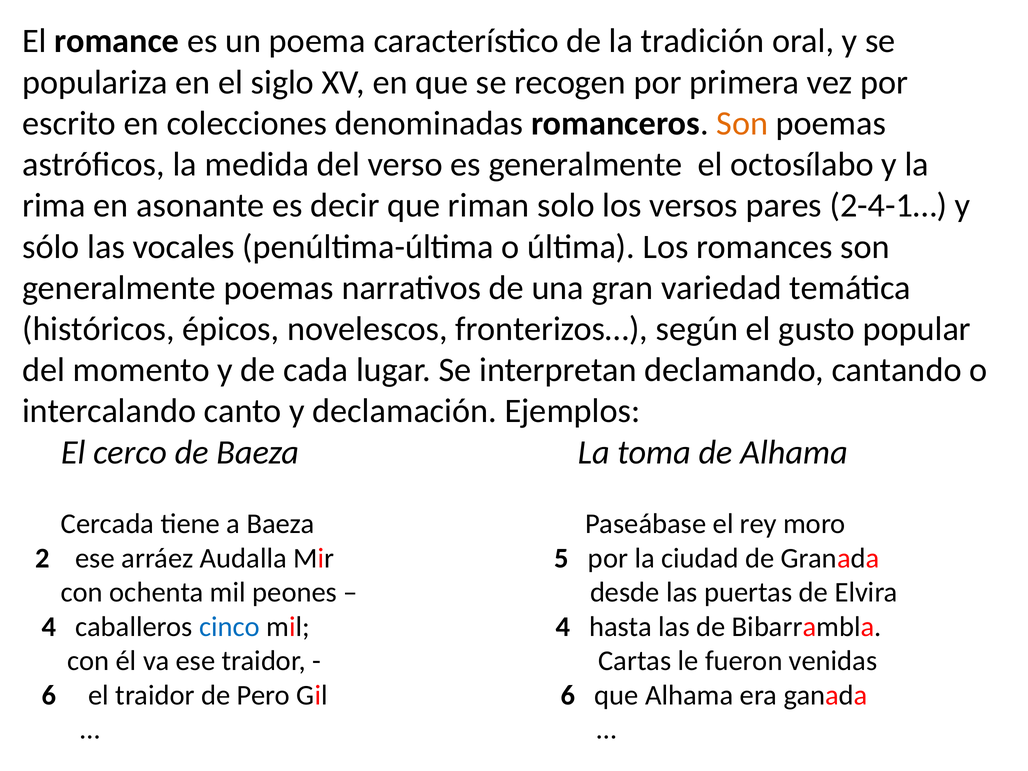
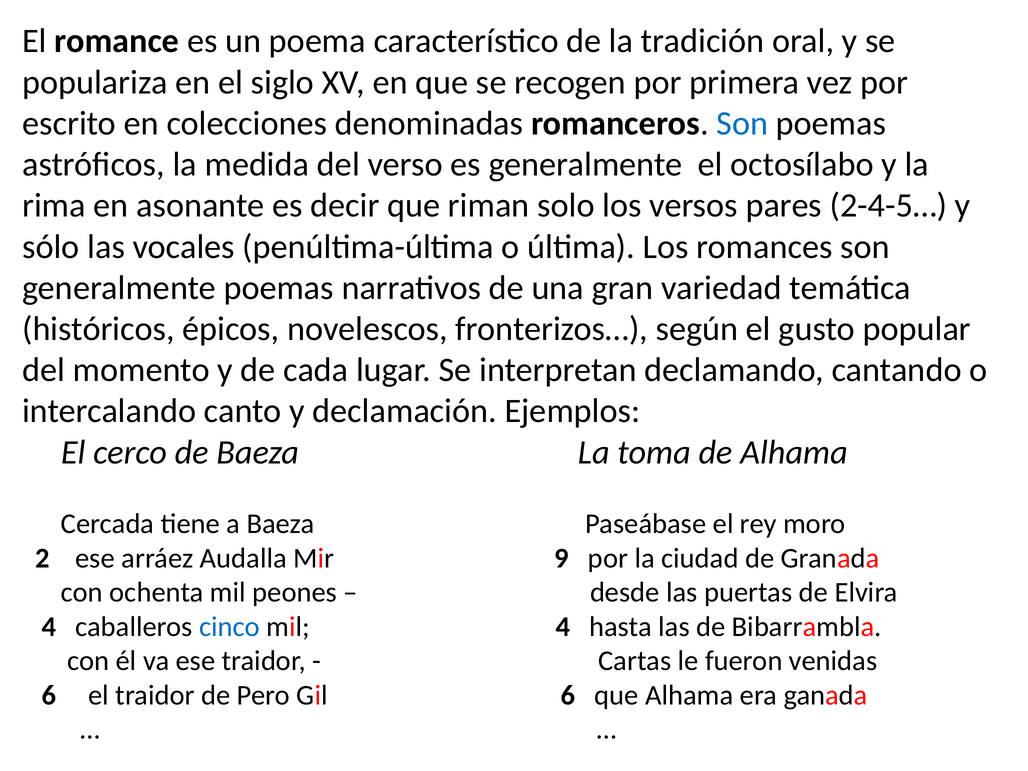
Son at (742, 123) colour: orange -> blue
2-4-1…: 2-4-1… -> 2-4-5…
5: 5 -> 9
